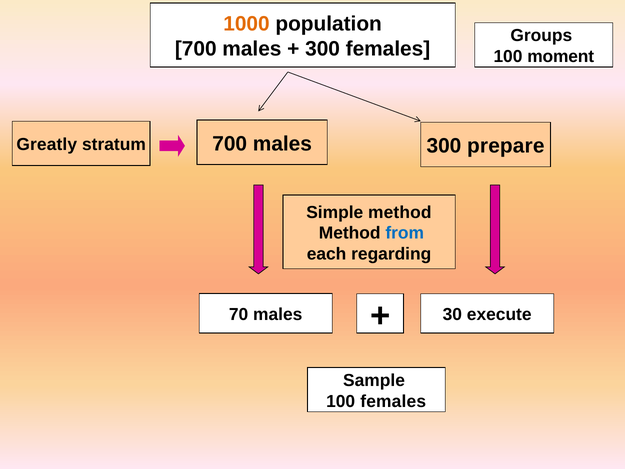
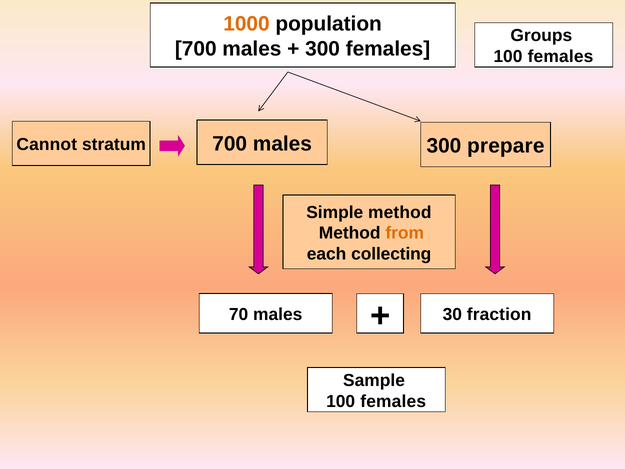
moment at (561, 56): moment -> females
Greatly: Greatly -> Cannot
from colour: blue -> orange
regarding: regarding -> collecting
execute: execute -> fraction
